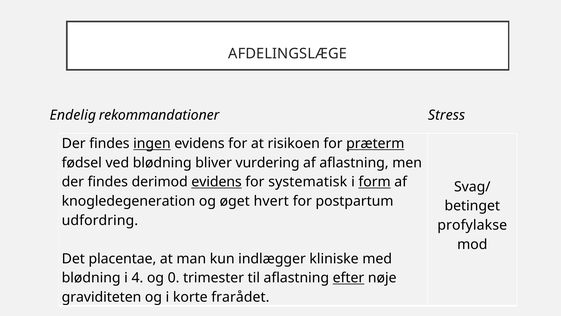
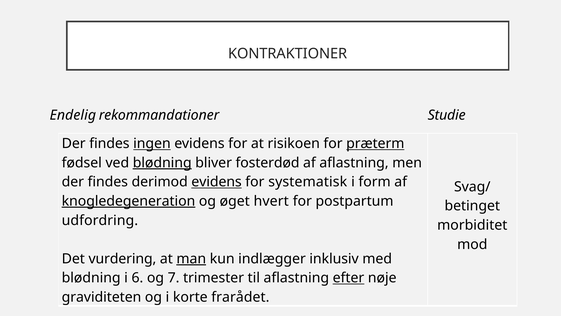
AFDELINGSLÆGE: AFDELINGSLÆGE -> KONTRAKTIONER
Stress: Stress -> Studie
blødning at (162, 163) underline: none -> present
vurdering: vurdering -> fosterdød
form underline: present -> none
knogledegeneration underline: none -> present
profylakse: profylakse -> morbiditet
placentae: placentae -> vurdering
man underline: none -> present
kliniske: kliniske -> inklusiv
4: 4 -> 6
0: 0 -> 7
